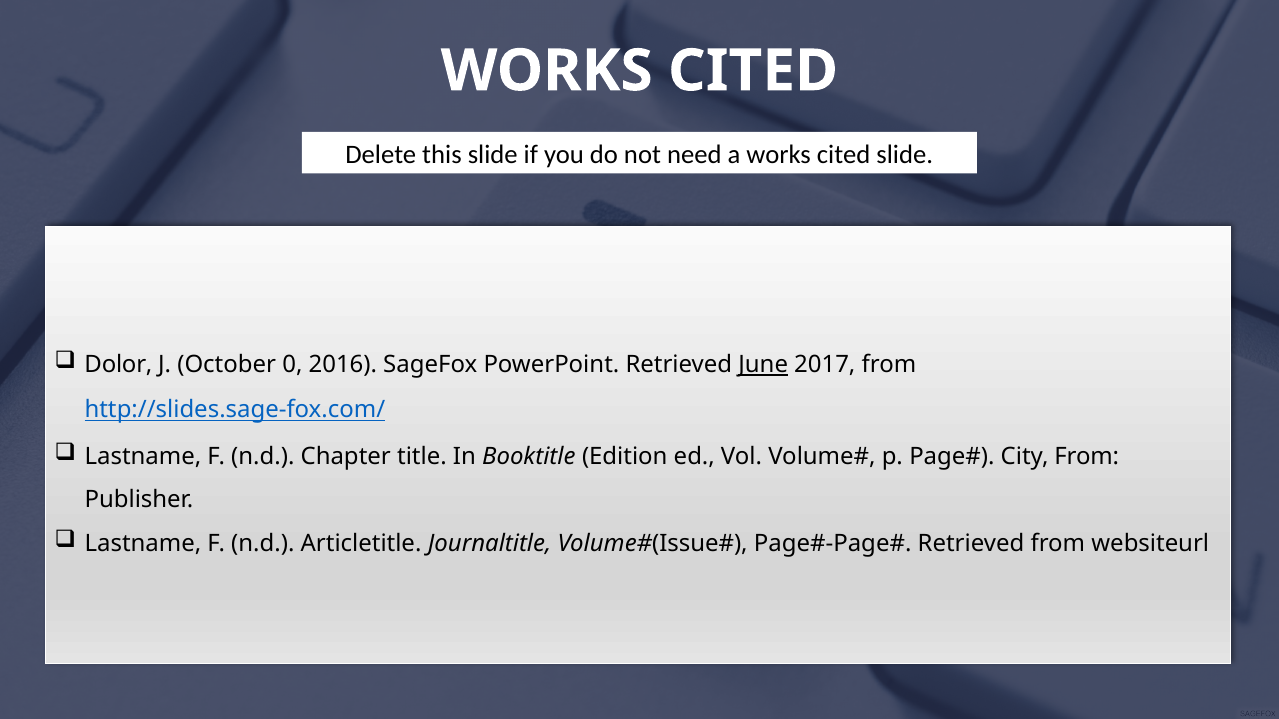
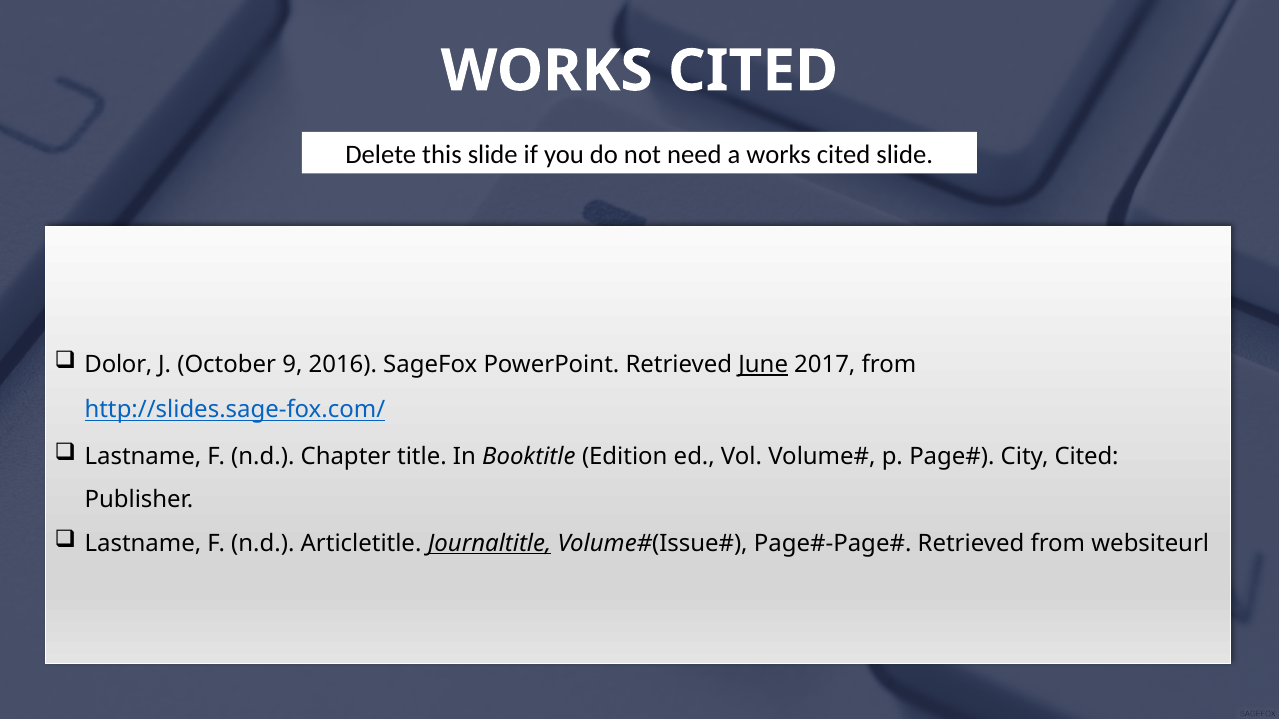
0: 0 -> 9
City From: From -> Cited
Journaltitle underline: none -> present
